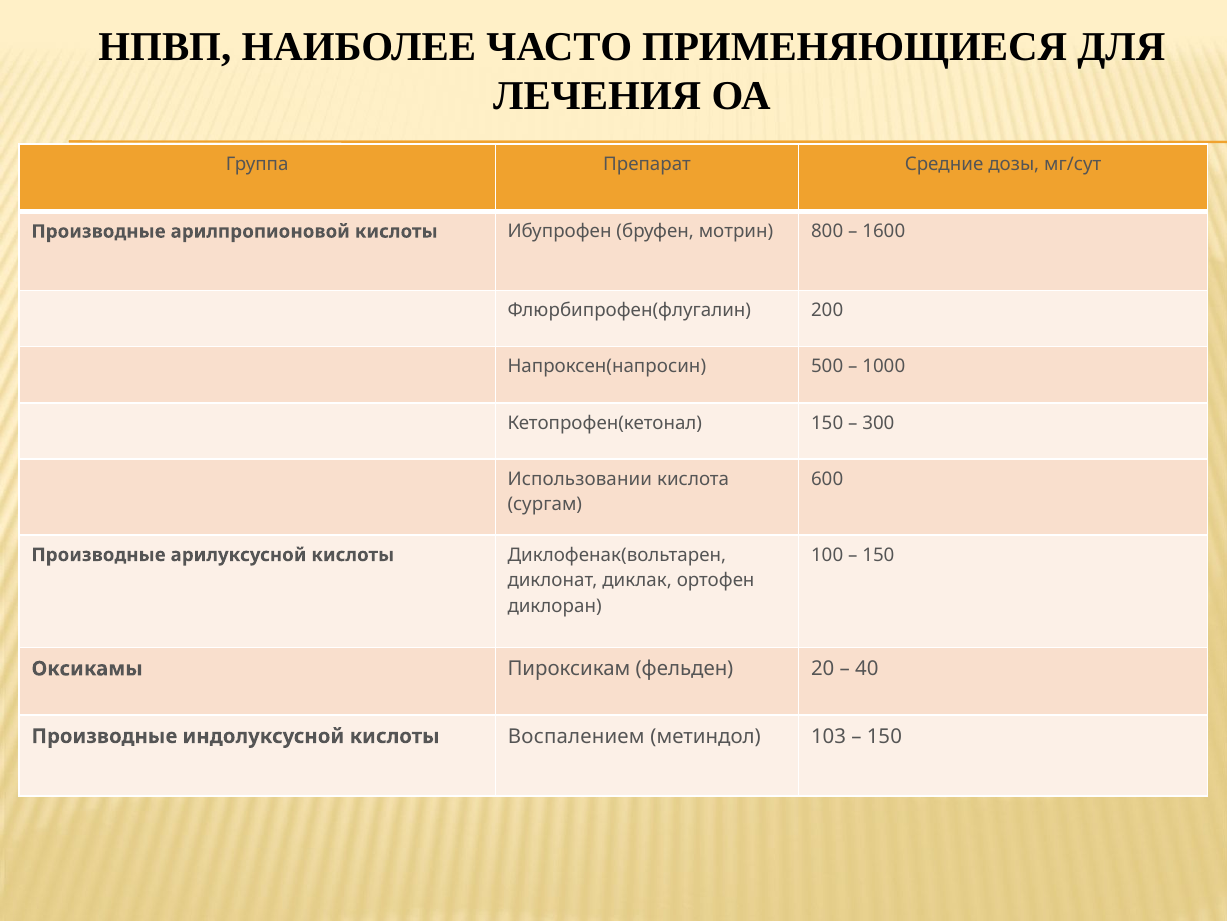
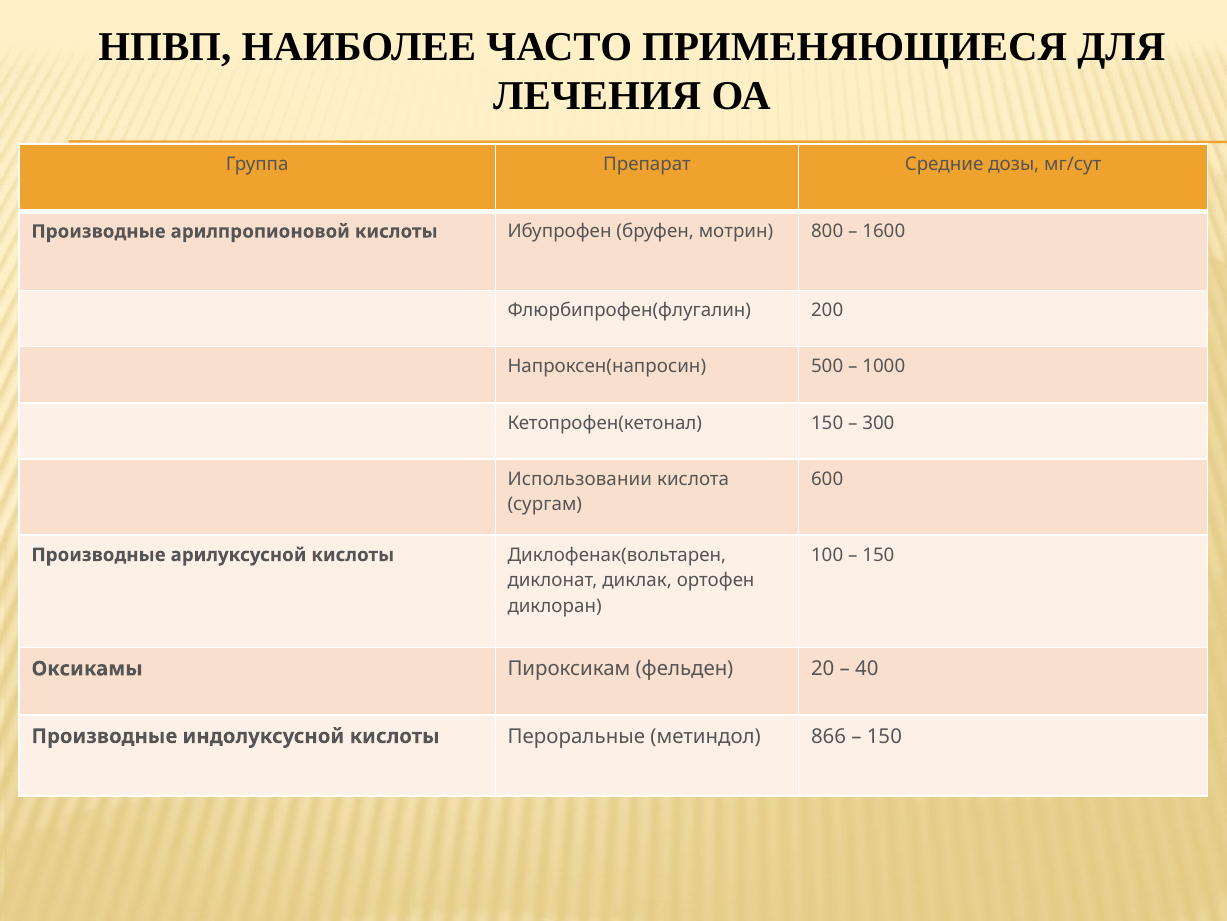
Воспалением: Воспалением -> Пероральные
103: 103 -> 866
